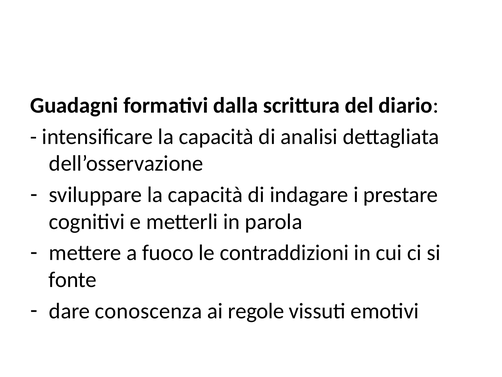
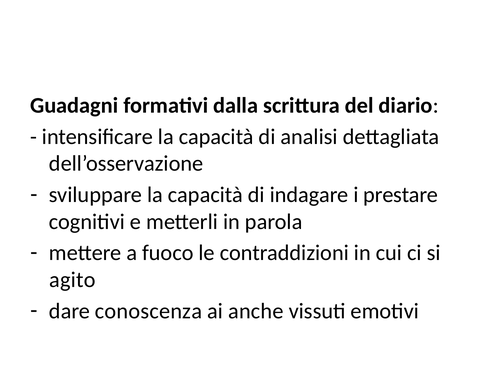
fonte: fonte -> agito
regole: regole -> anche
